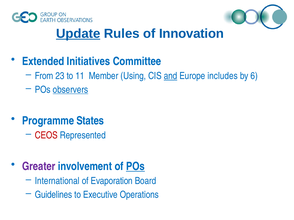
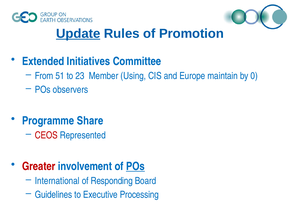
Innovation: Innovation -> Promotion
23: 23 -> 51
11: 11 -> 23
and underline: present -> none
includes: includes -> maintain
6: 6 -> 0
observers underline: present -> none
States: States -> Share
Greater colour: purple -> red
Evaporation: Evaporation -> Responding
Operations: Operations -> Processing
